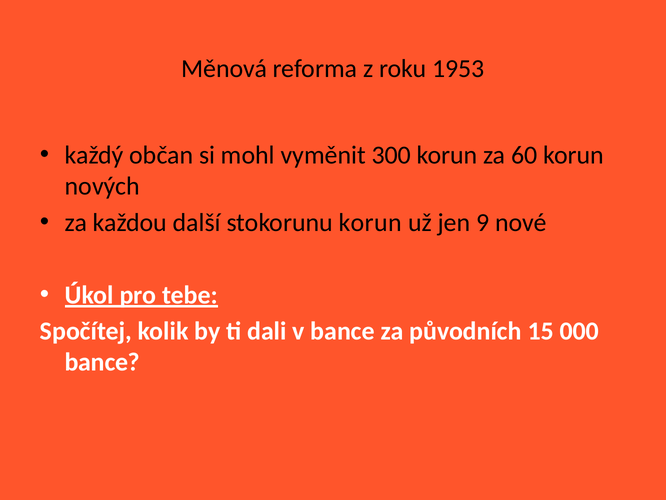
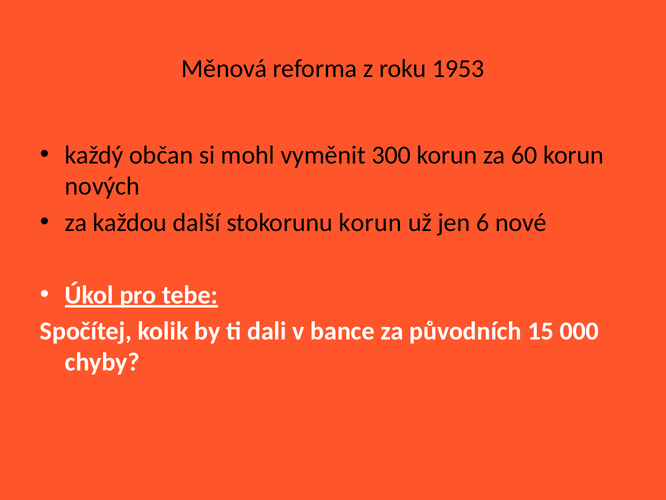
9: 9 -> 6
bance at (102, 362): bance -> chyby
